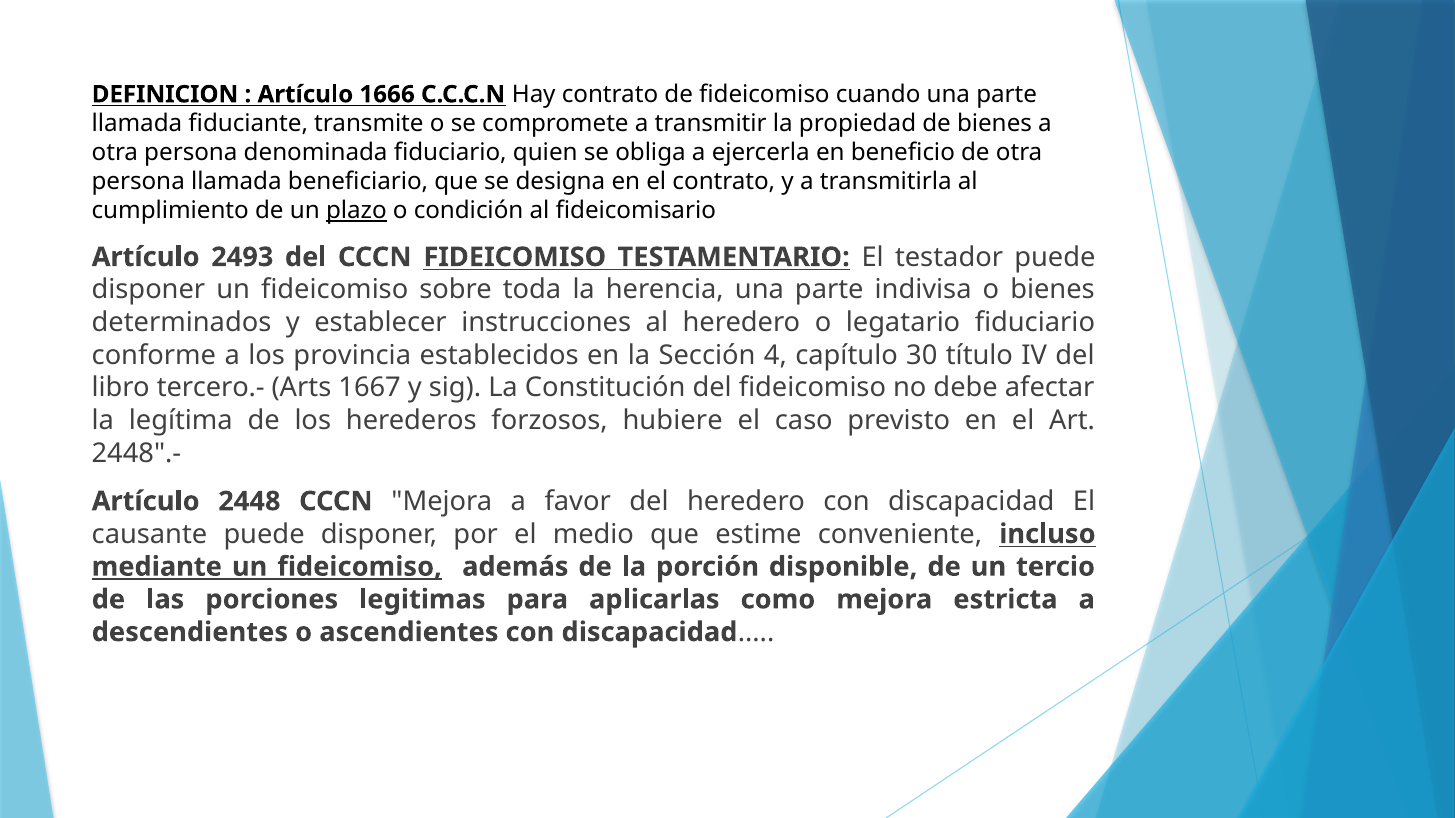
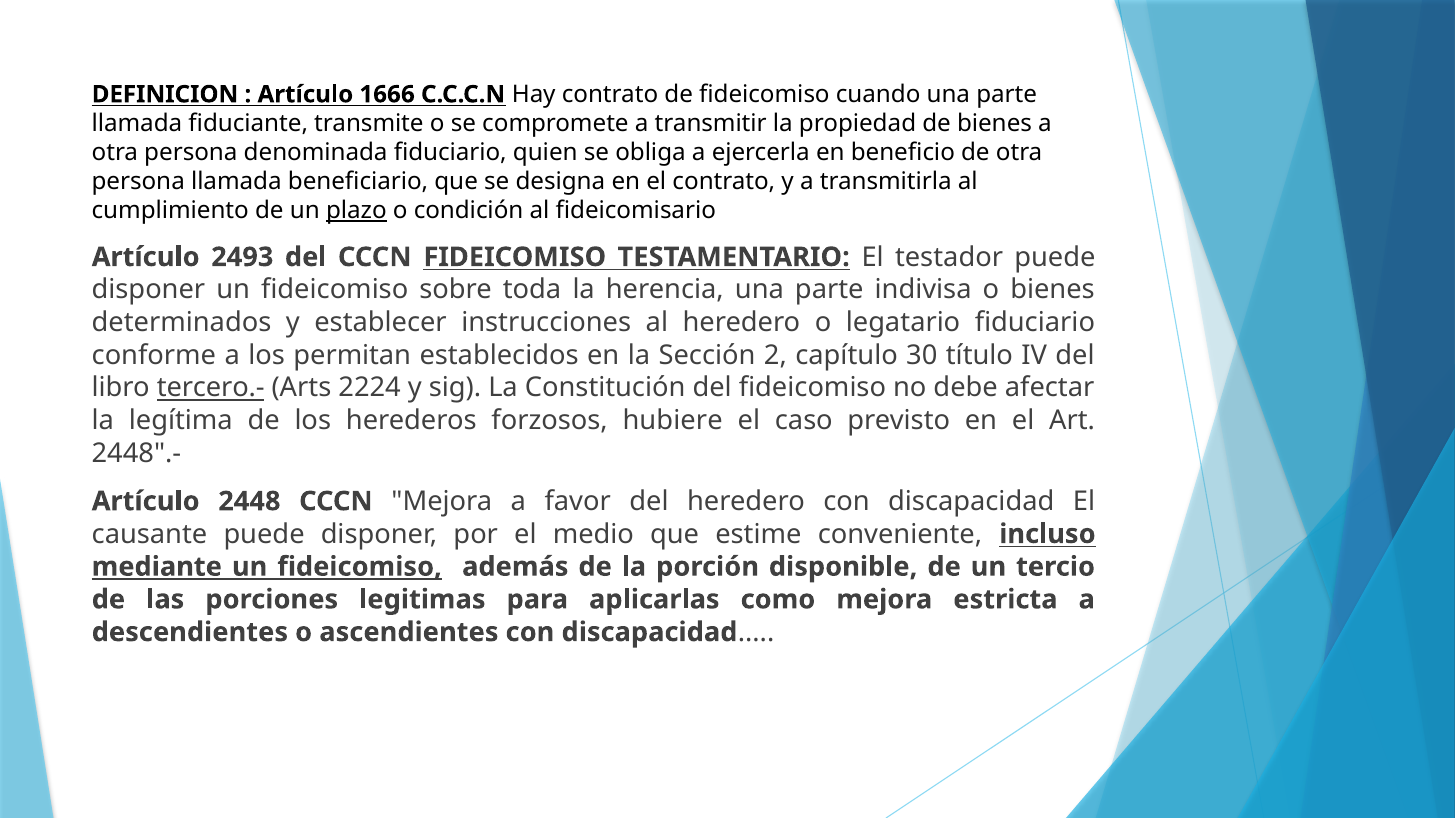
provincia: provincia -> permitan
4: 4 -> 2
tercero.- underline: none -> present
1667: 1667 -> 2224
